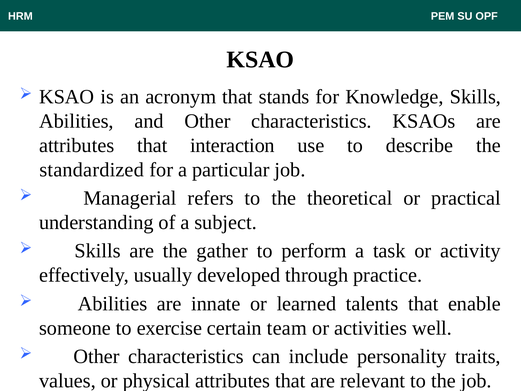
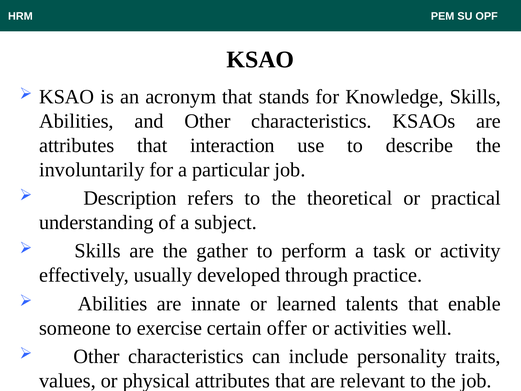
standardized: standardized -> involuntarily
Managerial: Managerial -> Description
team: team -> offer
